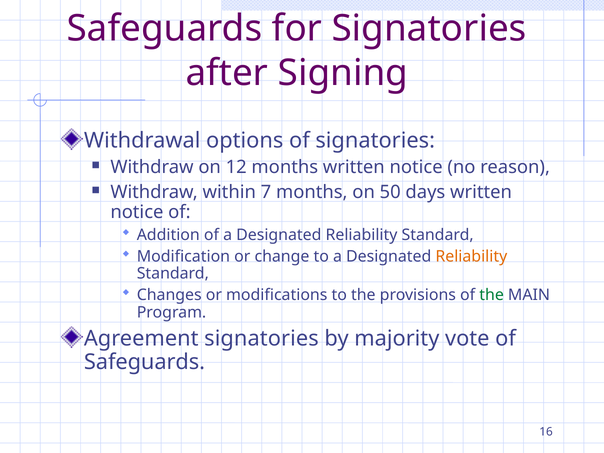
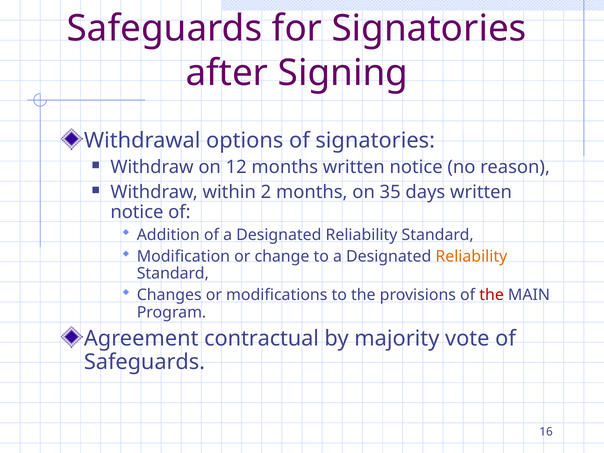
7: 7 -> 2
50: 50 -> 35
the at (492, 295) colour: green -> red
Agreement signatories: signatories -> contractual
